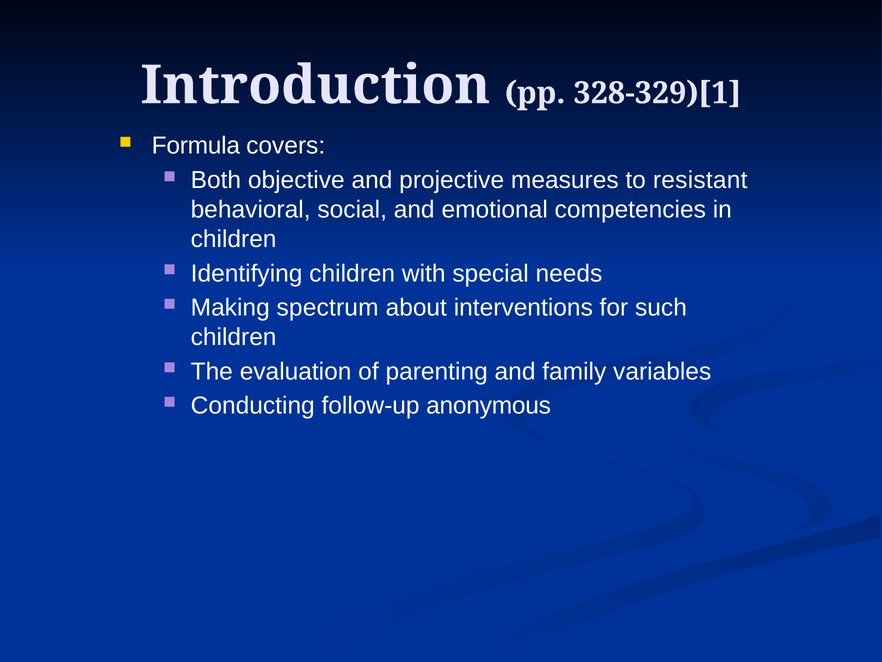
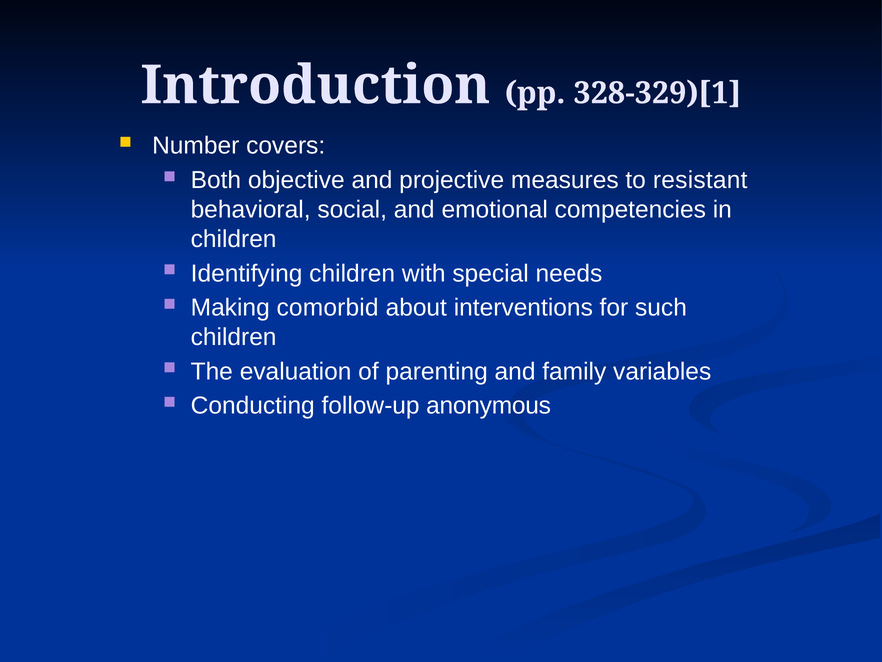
Formula: Formula -> Number
spectrum: spectrum -> comorbid
